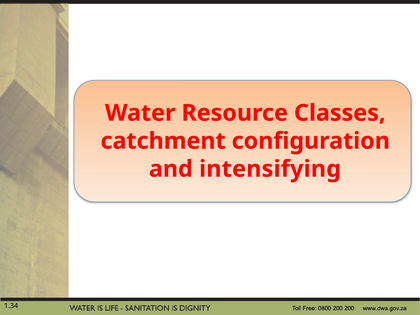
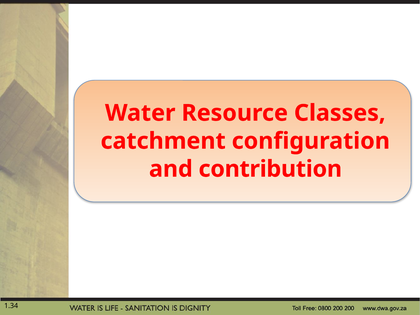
intensifying: intensifying -> contribution
